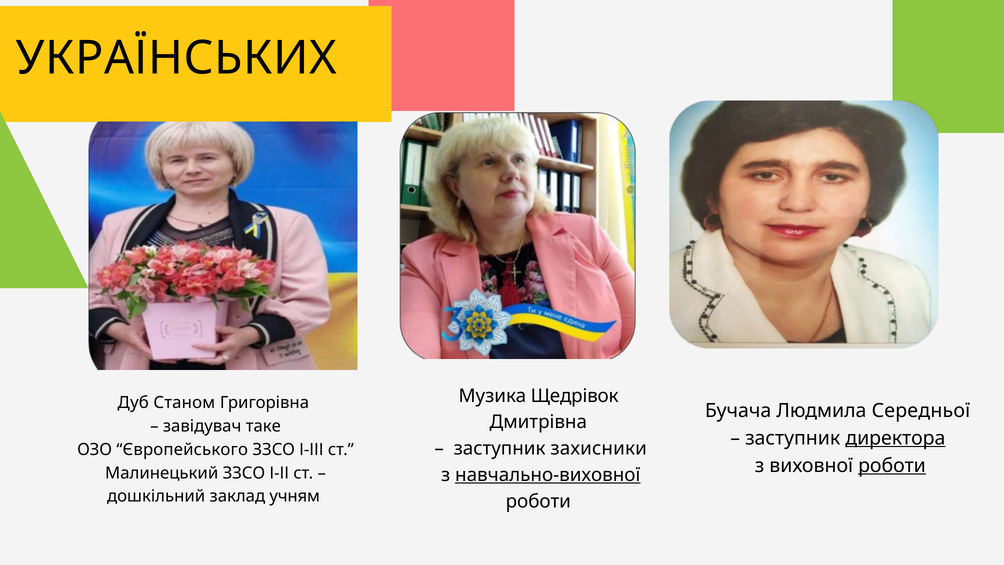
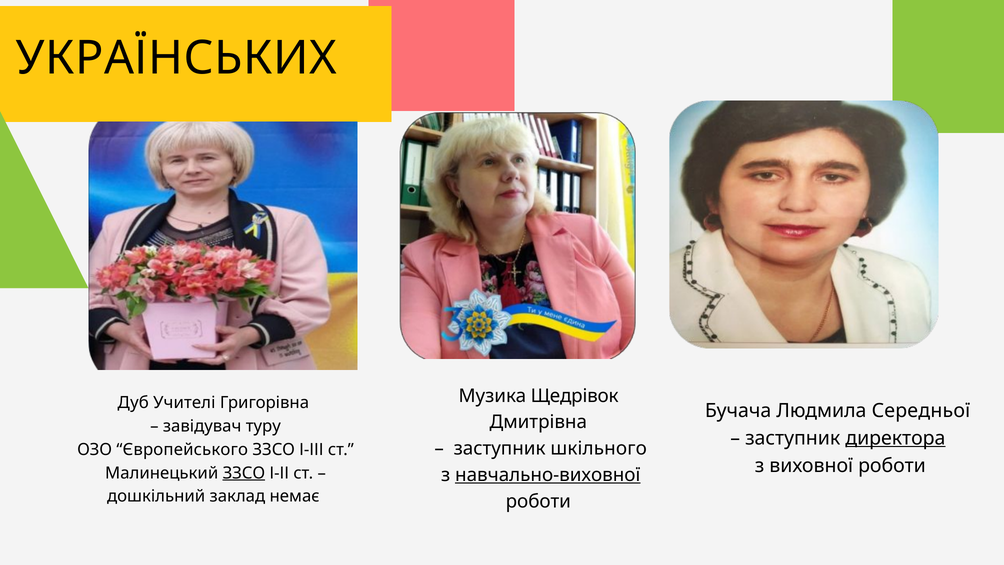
Станом: Станом -> Учителі
таке: таке -> туру
захисники: захисники -> шкільного
роботи at (892, 465) underline: present -> none
ЗЗСО at (244, 473) underline: none -> present
учням: учням -> немає
